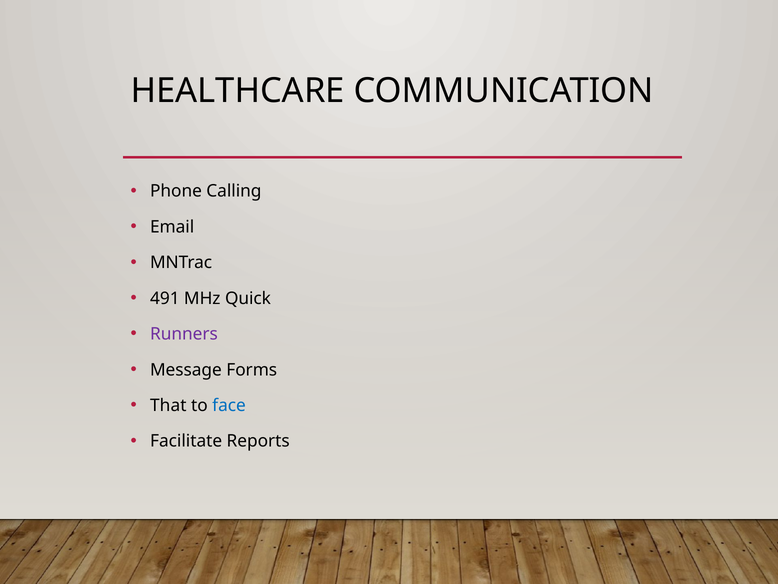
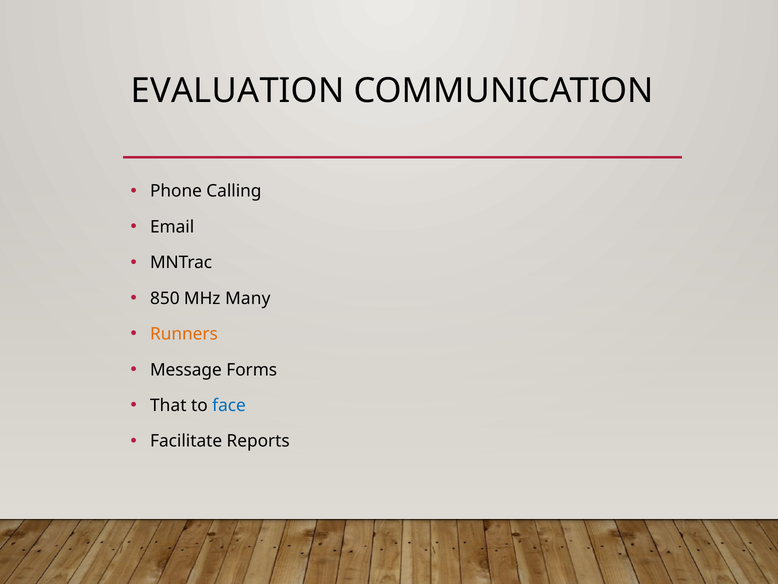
HEALTHCARE: HEALTHCARE -> EVALUATION
491: 491 -> 850
Quick: Quick -> Many
Runners colour: purple -> orange
